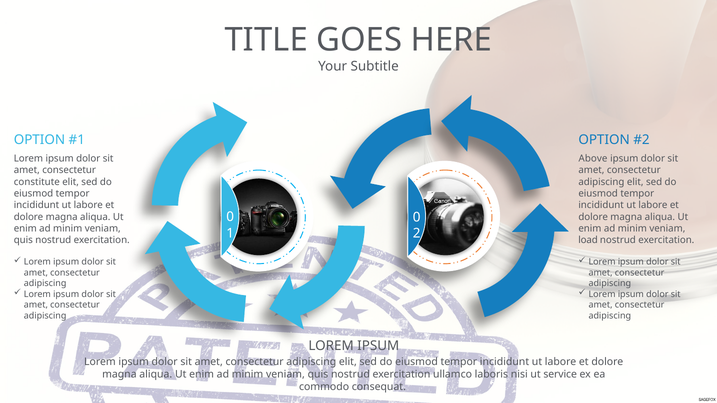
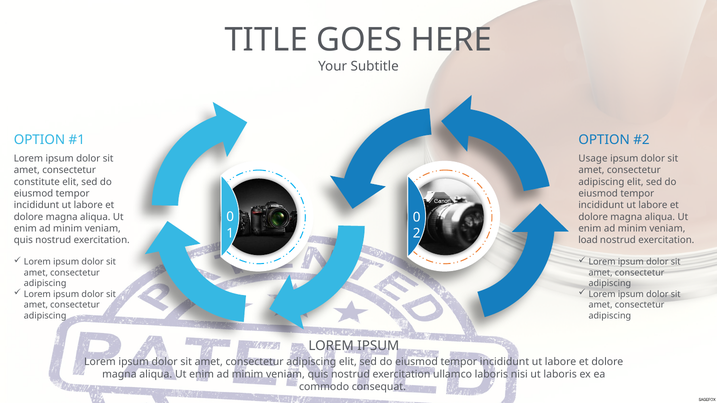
Above: Above -> Usage
ut service: service -> laboris
